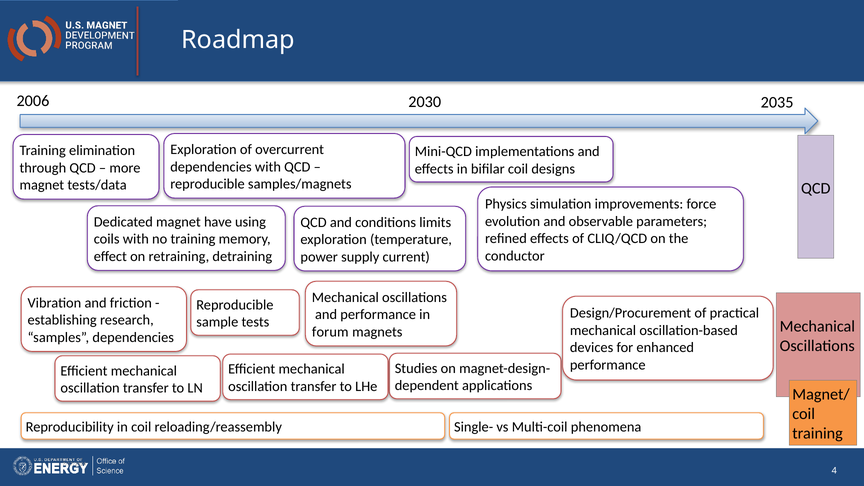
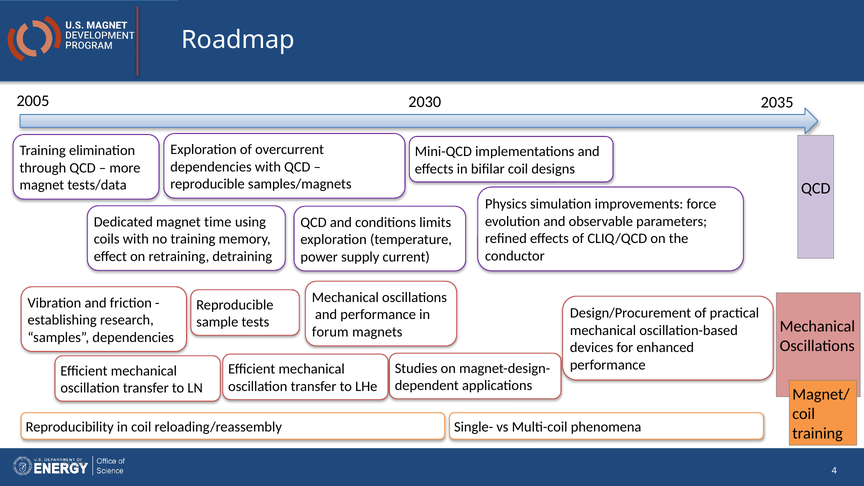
2006: 2006 -> 2005
have: have -> time
